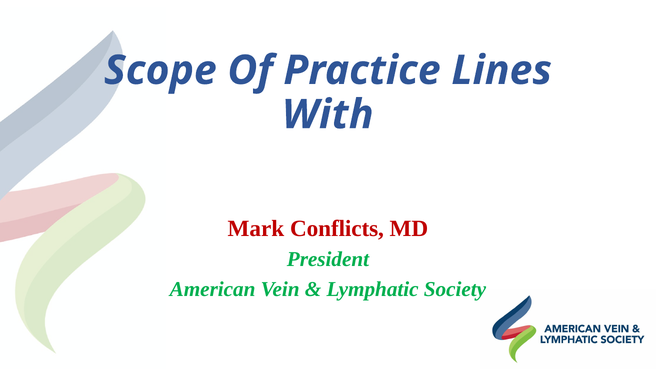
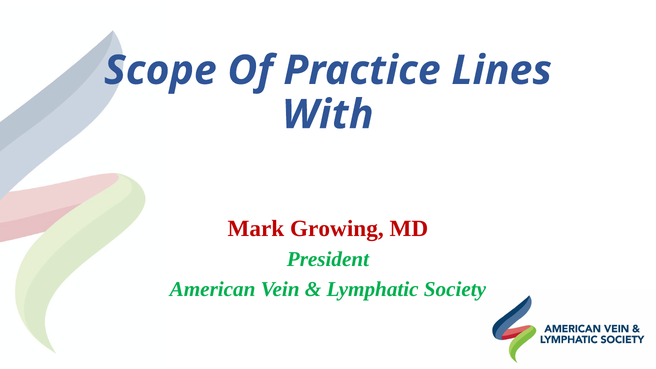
Conflicts: Conflicts -> Growing
